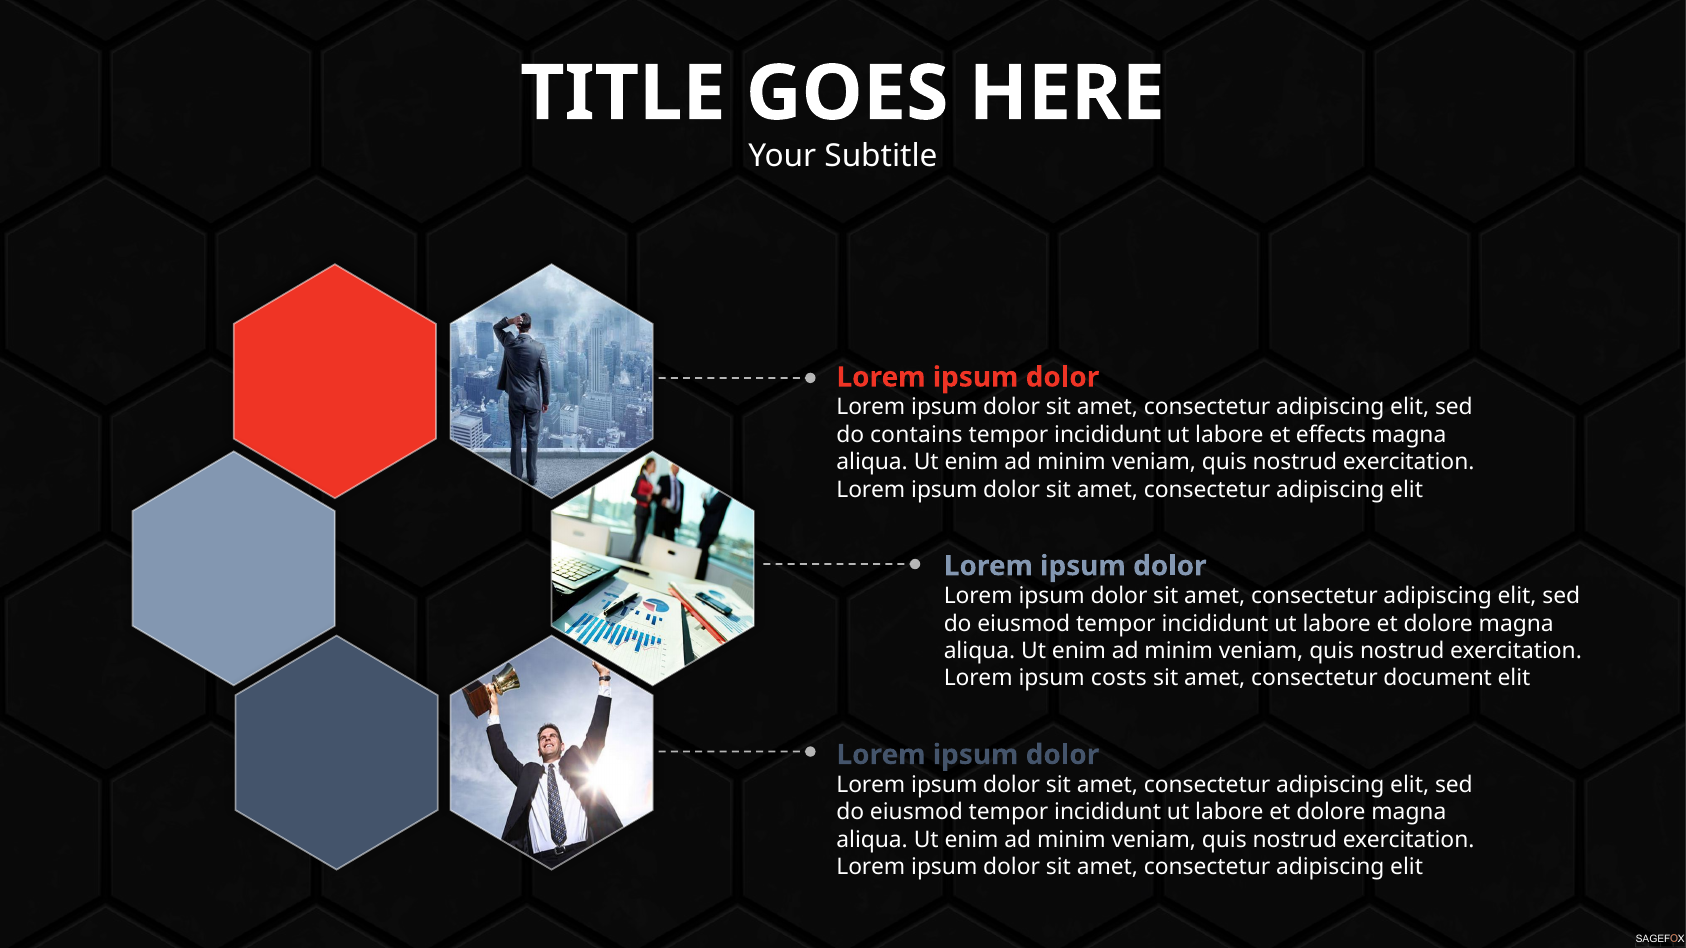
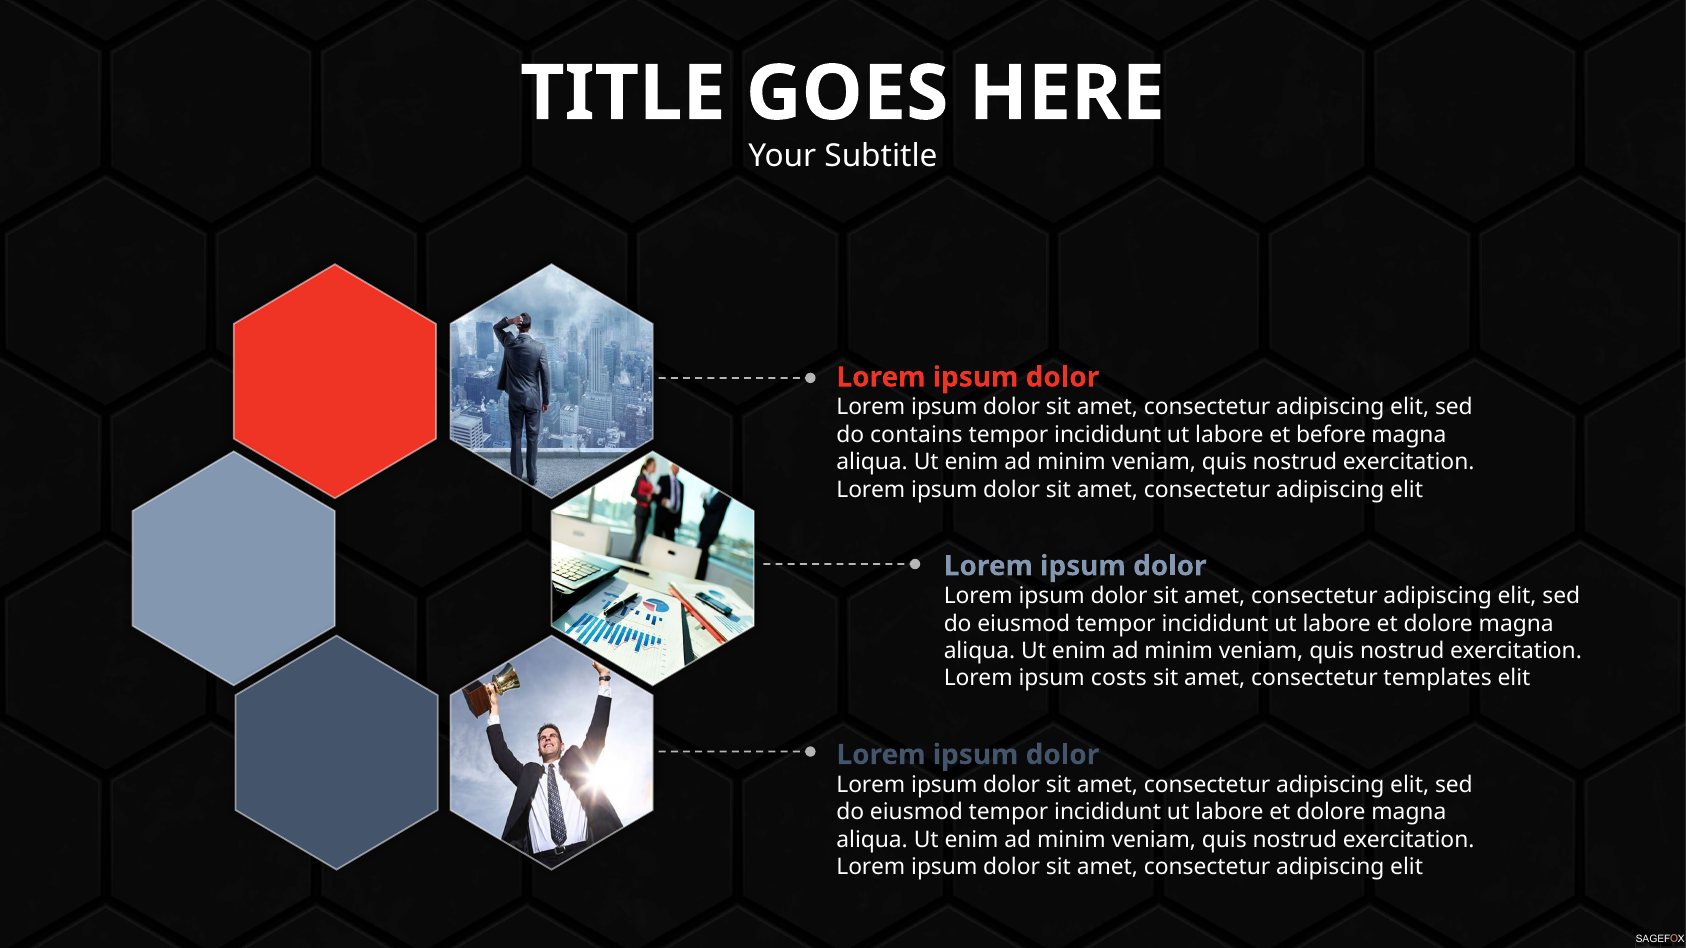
effects: effects -> before
document: document -> templates
